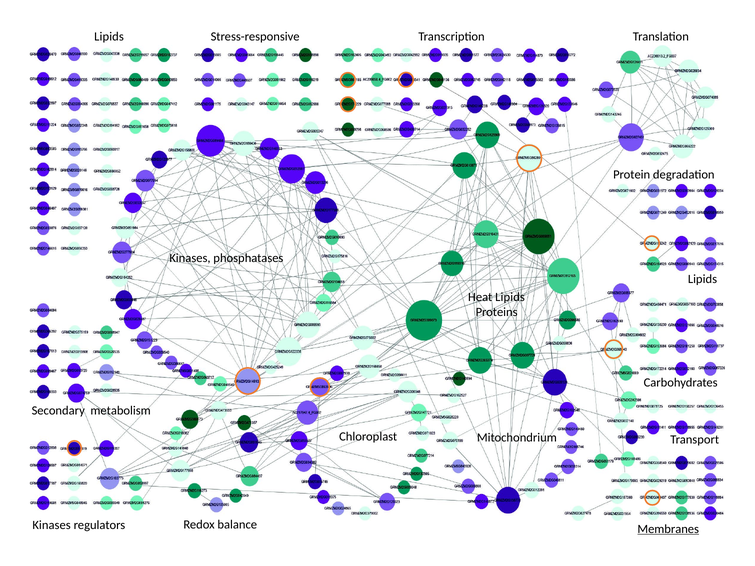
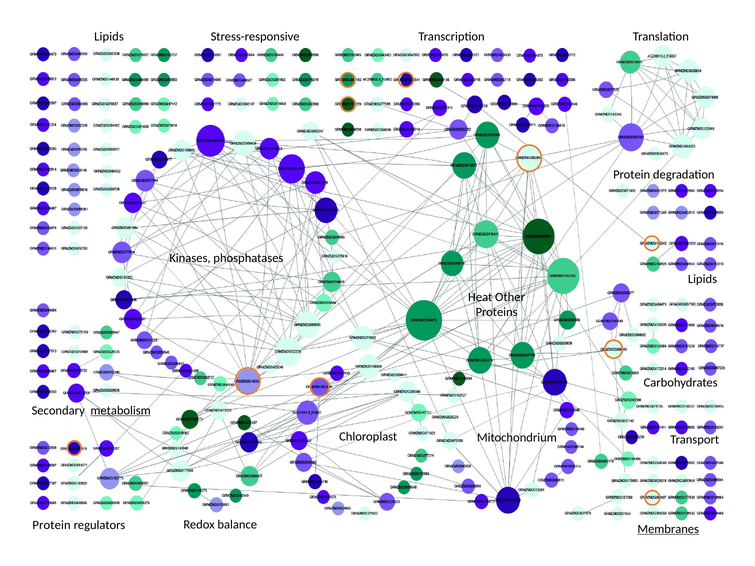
Heat Lipids: Lipids -> Other
metabolism underline: none -> present
Kinases at (52, 525): Kinases -> Protein
